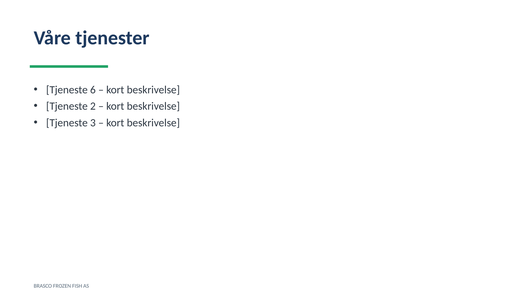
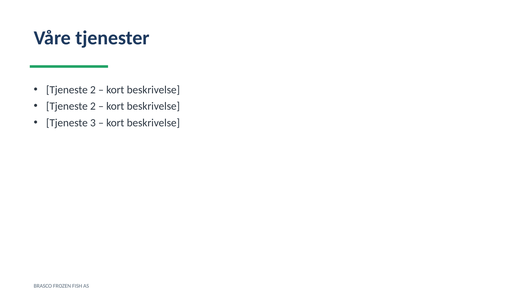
6 at (93, 90): 6 -> 2
